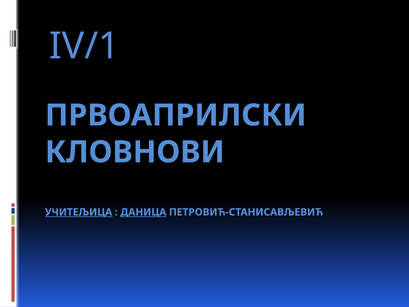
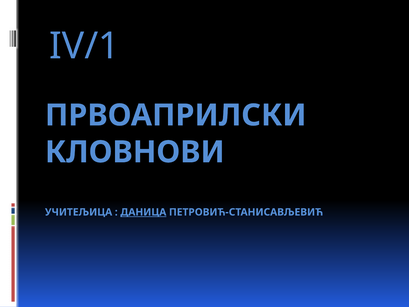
УЧИТЕЉИЦА underline: present -> none
